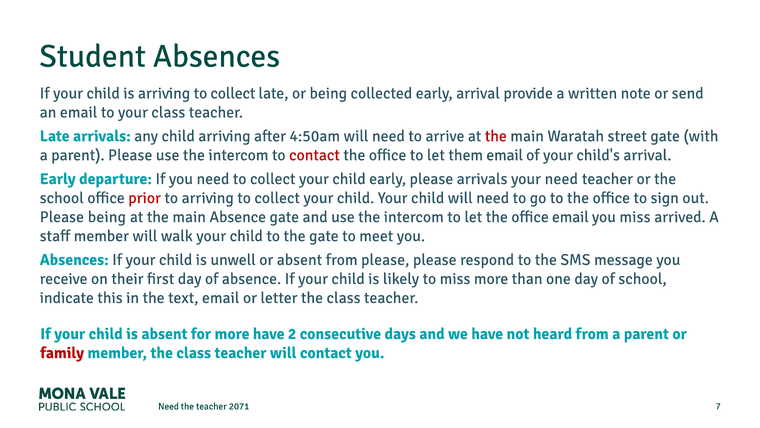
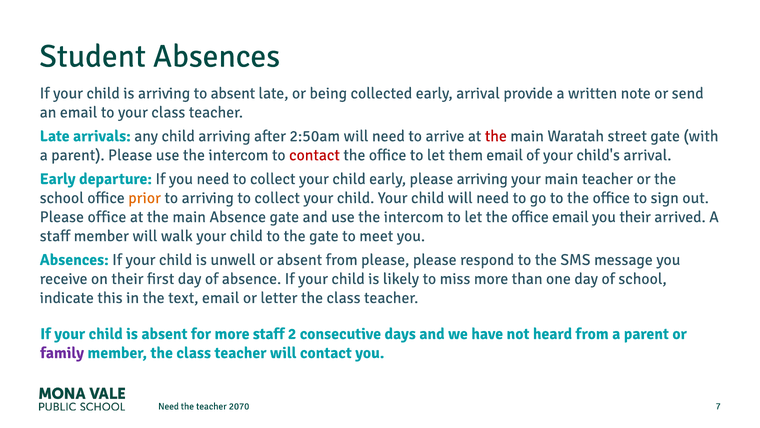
is arriving to collect: collect -> absent
4:50am: 4:50am -> 2:50am
please arrivals: arrivals -> arriving
your need: need -> main
prior colour: red -> orange
Please being: being -> office
you miss: miss -> their
more have: have -> staff
family colour: red -> purple
2071: 2071 -> 2070
